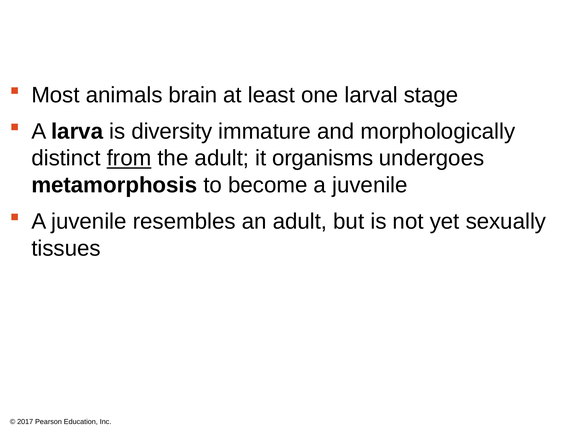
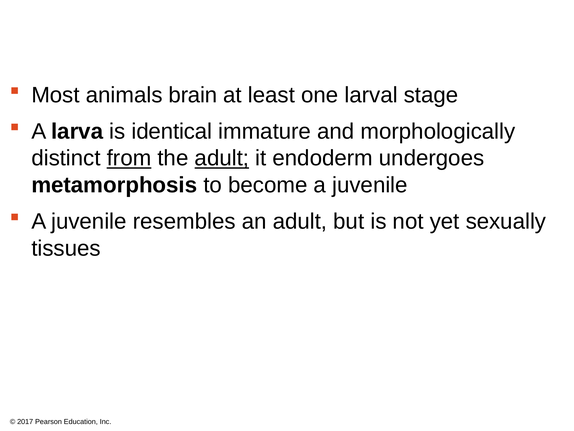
diversity: diversity -> identical
adult at (222, 158) underline: none -> present
organisms: organisms -> endoderm
